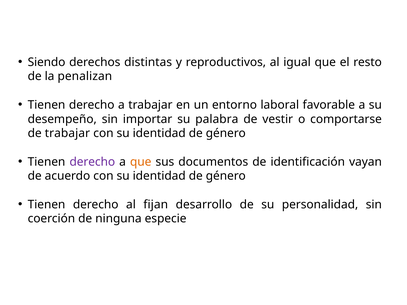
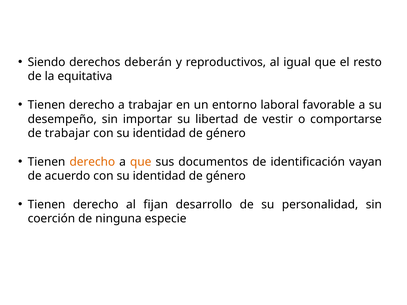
distintas: distintas -> deberán
penalizan: penalizan -> equitativa
palabra: palabra -> libertad
derecho at (92, 162) colour: purple -> orange
